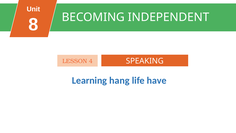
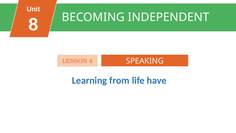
hang: hang -> from
